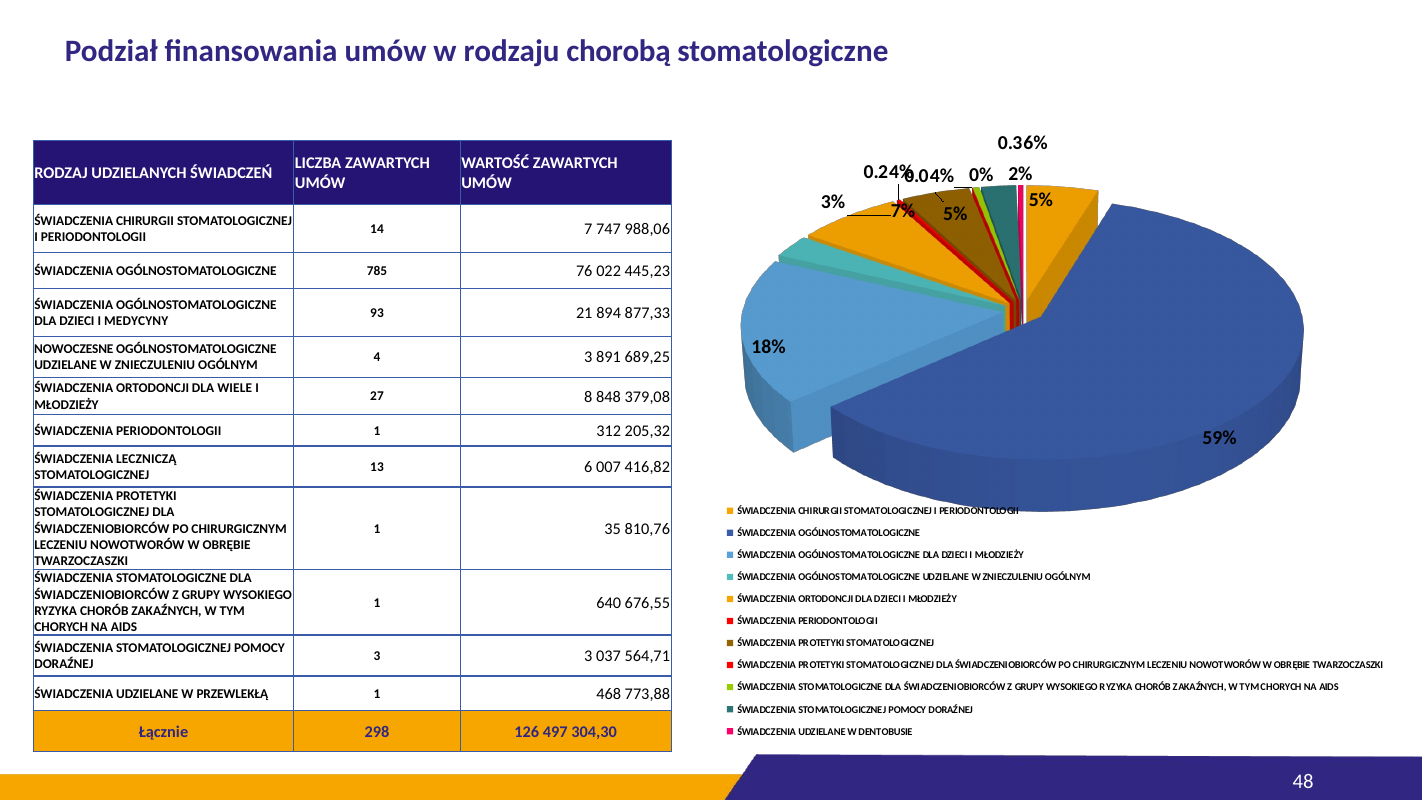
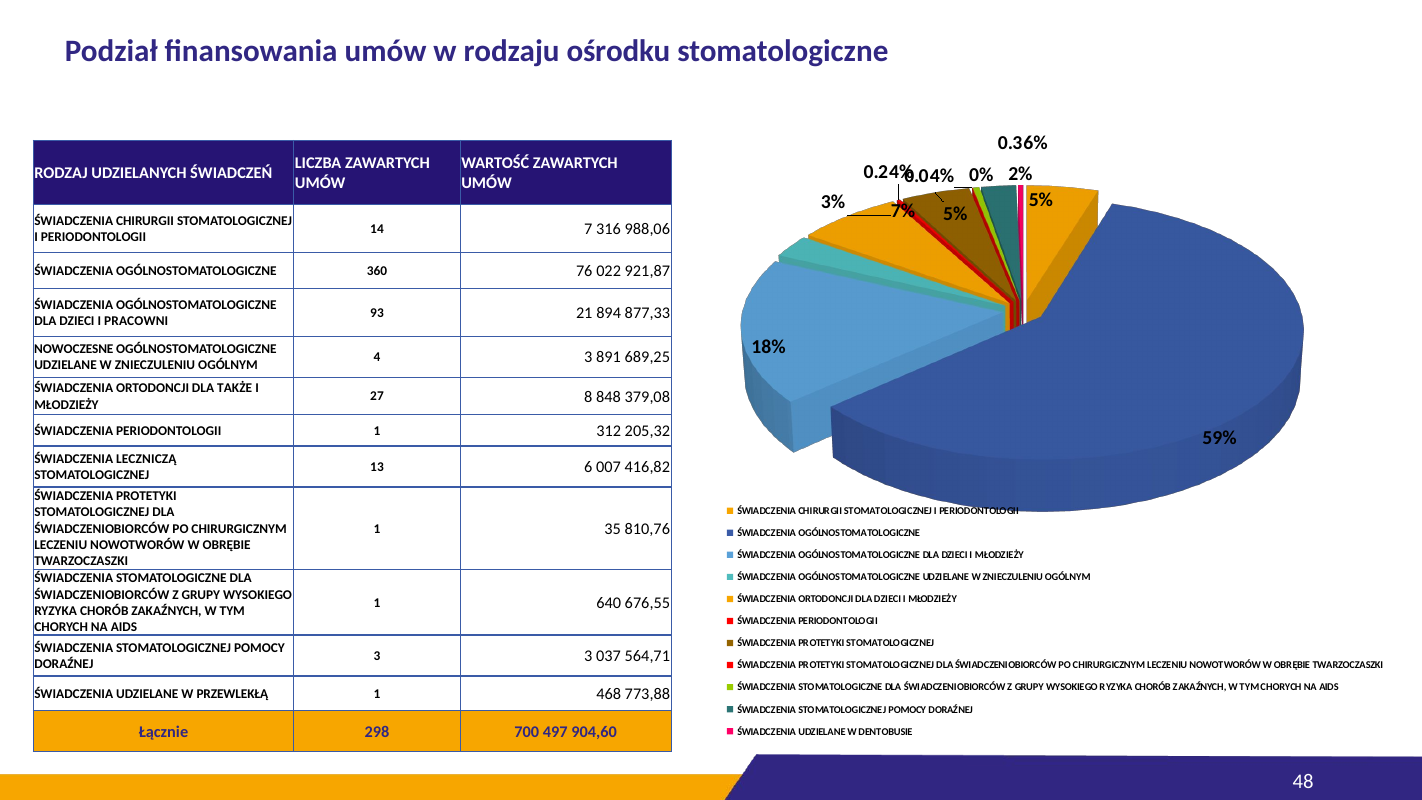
chorobą: chorobą -> ośrodku
747: 747 -> 316
785: 785 -> 360
445,23: 445,23 -> 921,87
MEDYCYNY: MEDYCYNY -> PRACOWNI
WIELE: WIELE -> TAKŻE
126: 126 -> 700
304,30: 304,30 -> 904,60
